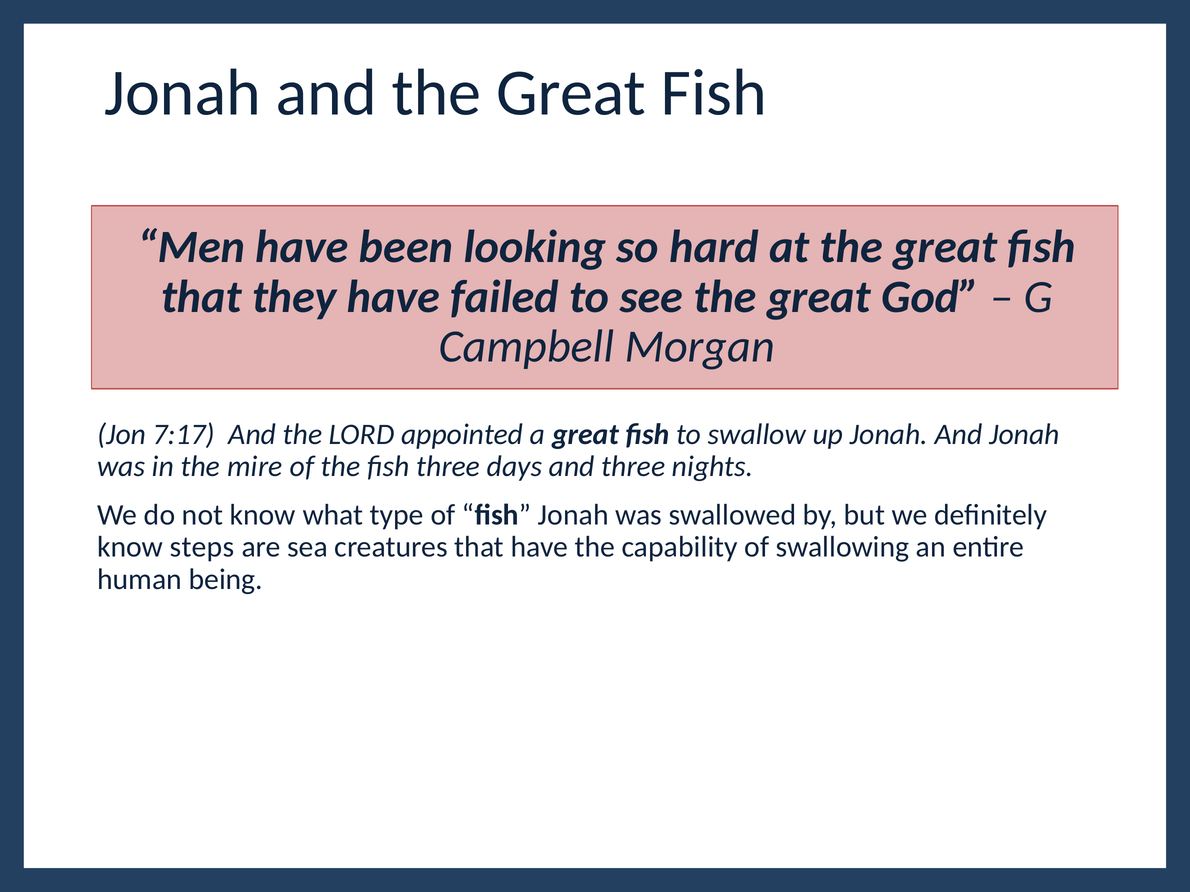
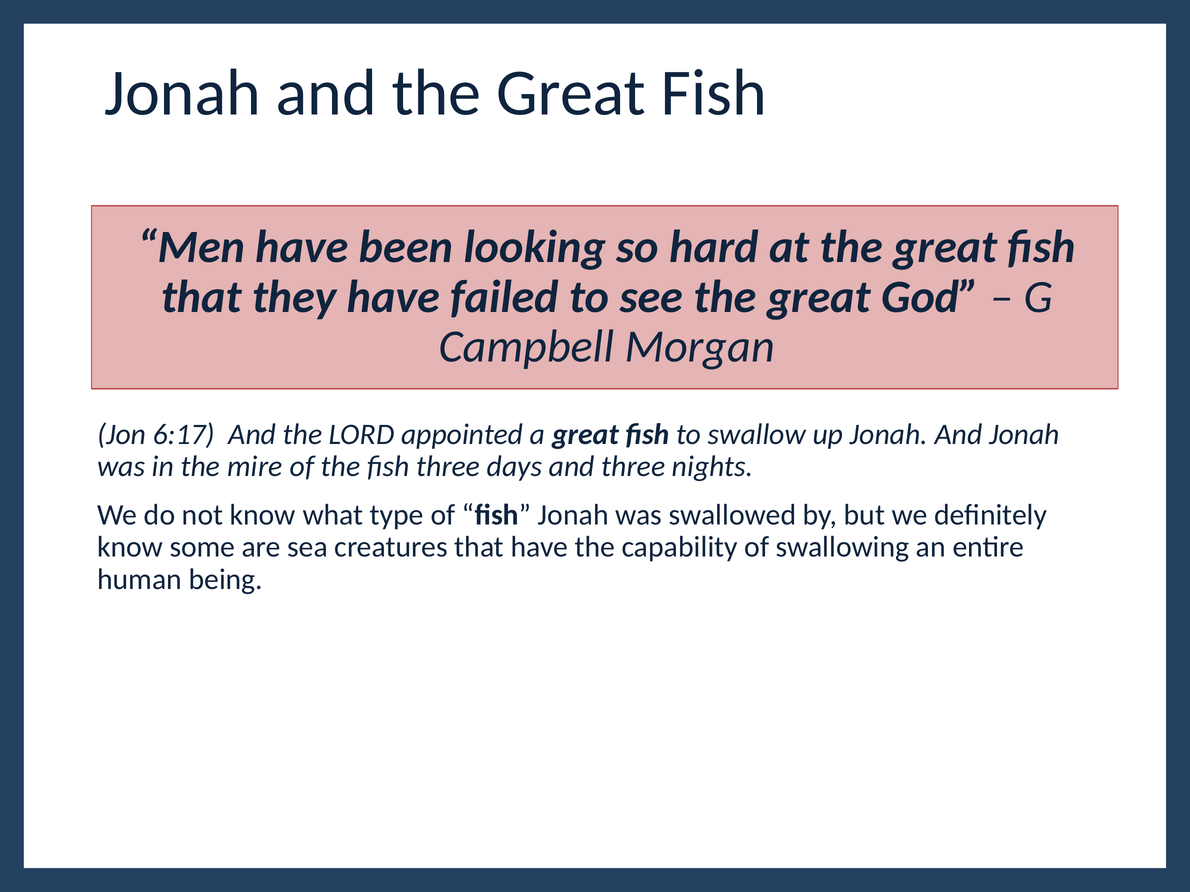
7:17: 7:17 -> 6:17
steps: steps -> some
